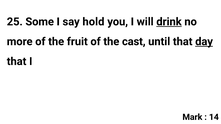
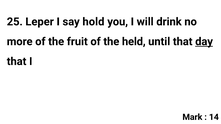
Some: Some -> Leper
drink underline: present -> none
cast: cast -> held
